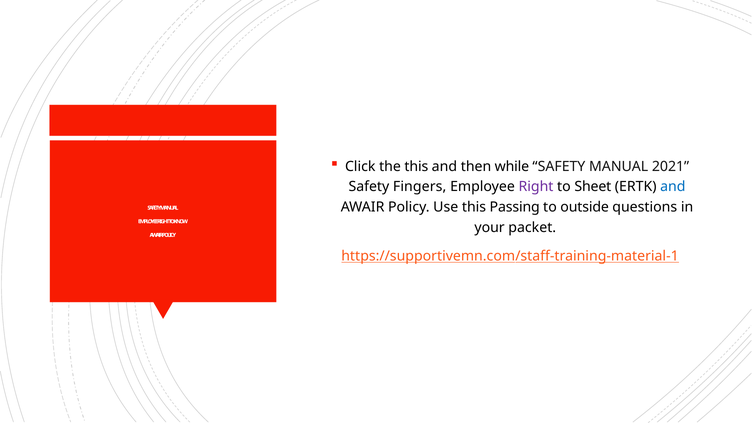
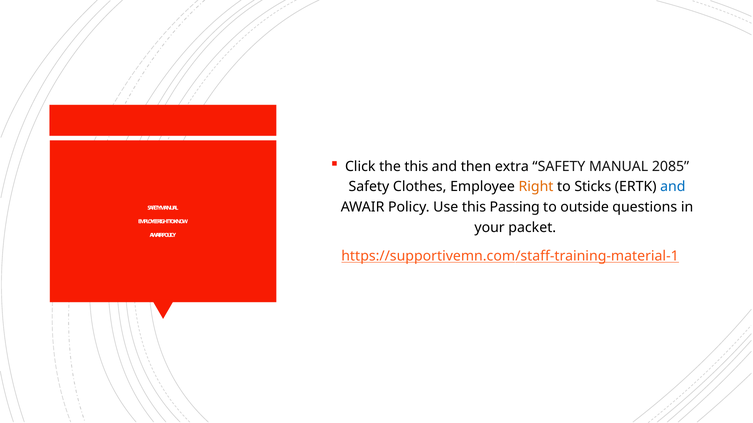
while: while -> extra
2021: 2021 -> 2085
Fingers: Fingers -> Clothes
Right at (536, 187) colour: purple -> orange
Sheet: Sheet -> Sticks
